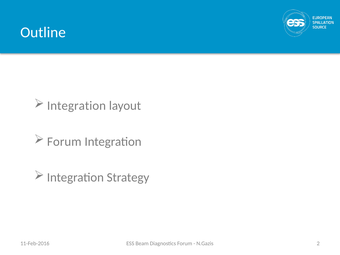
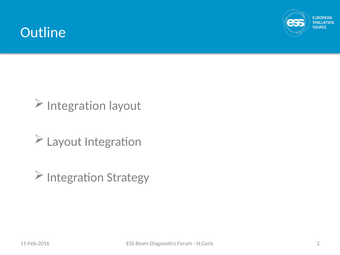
Forum at (64, 142): Forum -> Layout
